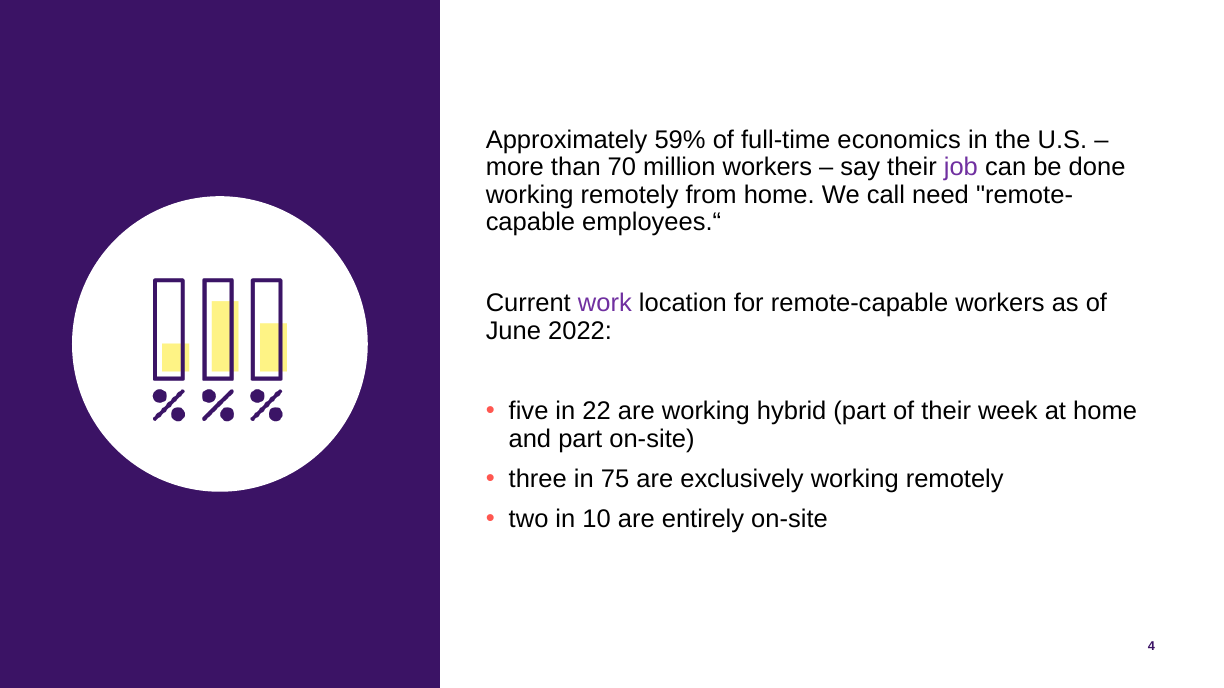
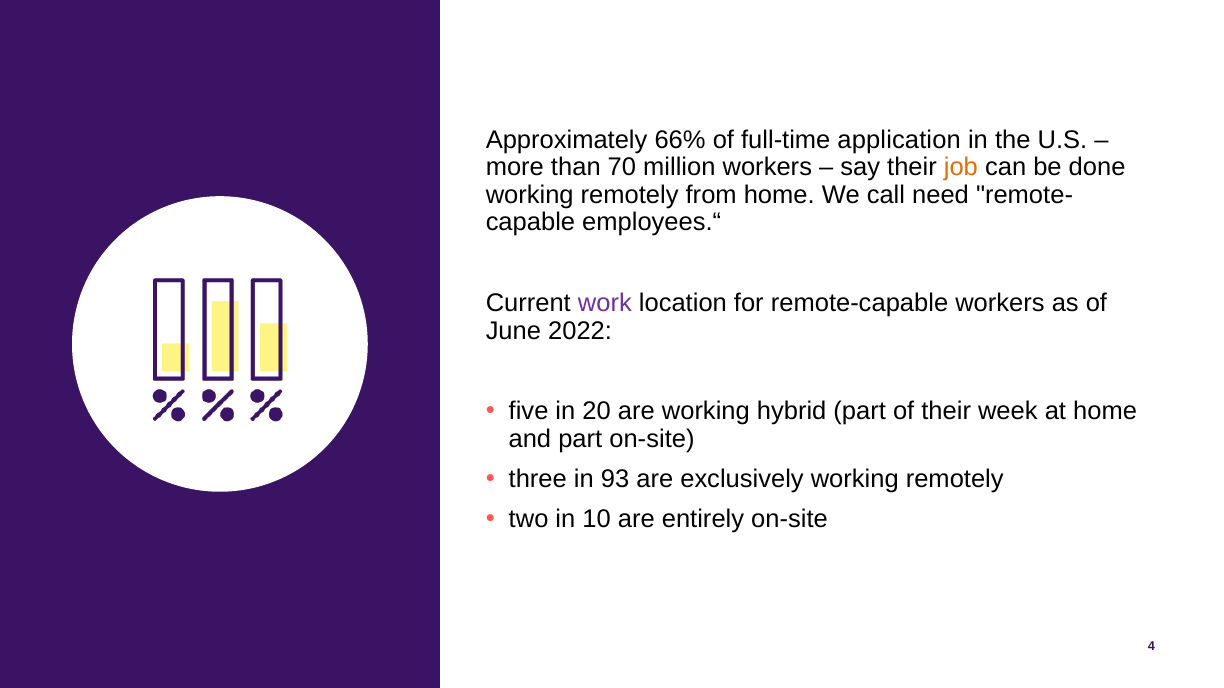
59%: 59% -> 66%
economics: economics -> application
job colour: purple -> orange
22: 22 -> 20
75: 75 -> 93
